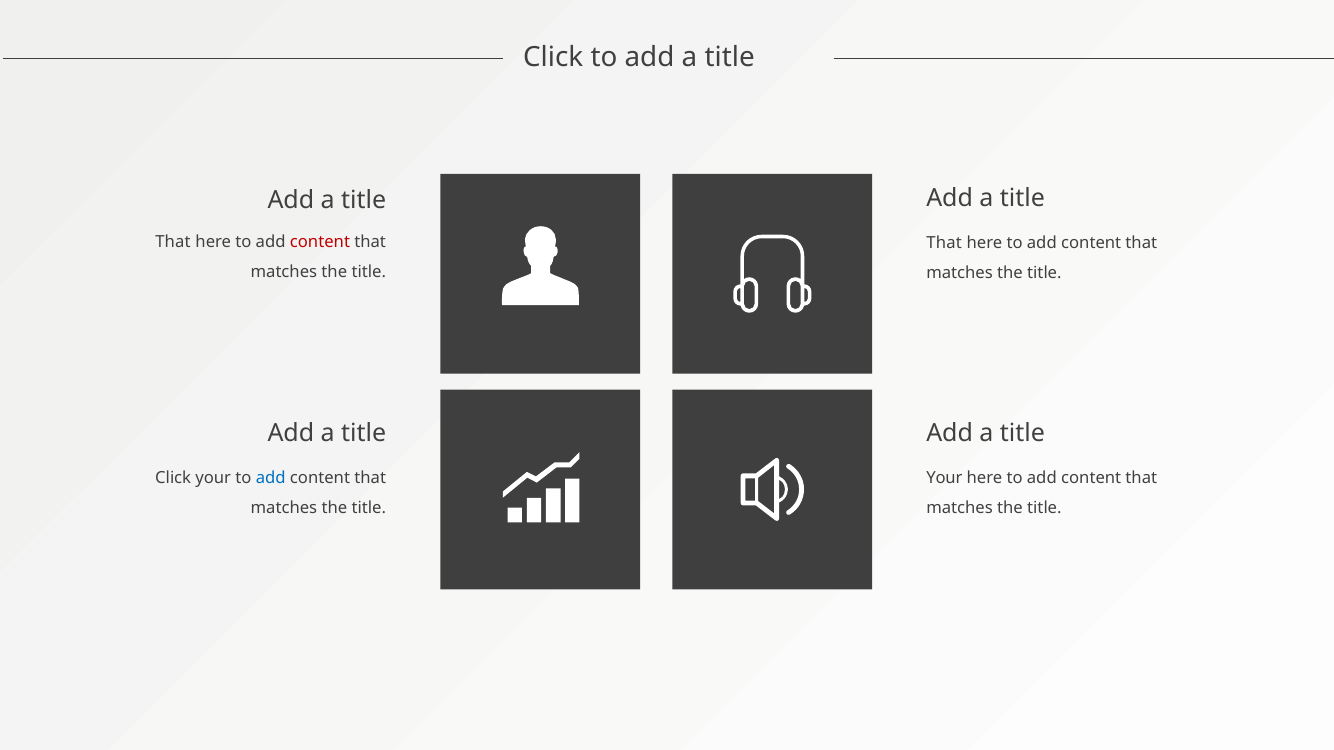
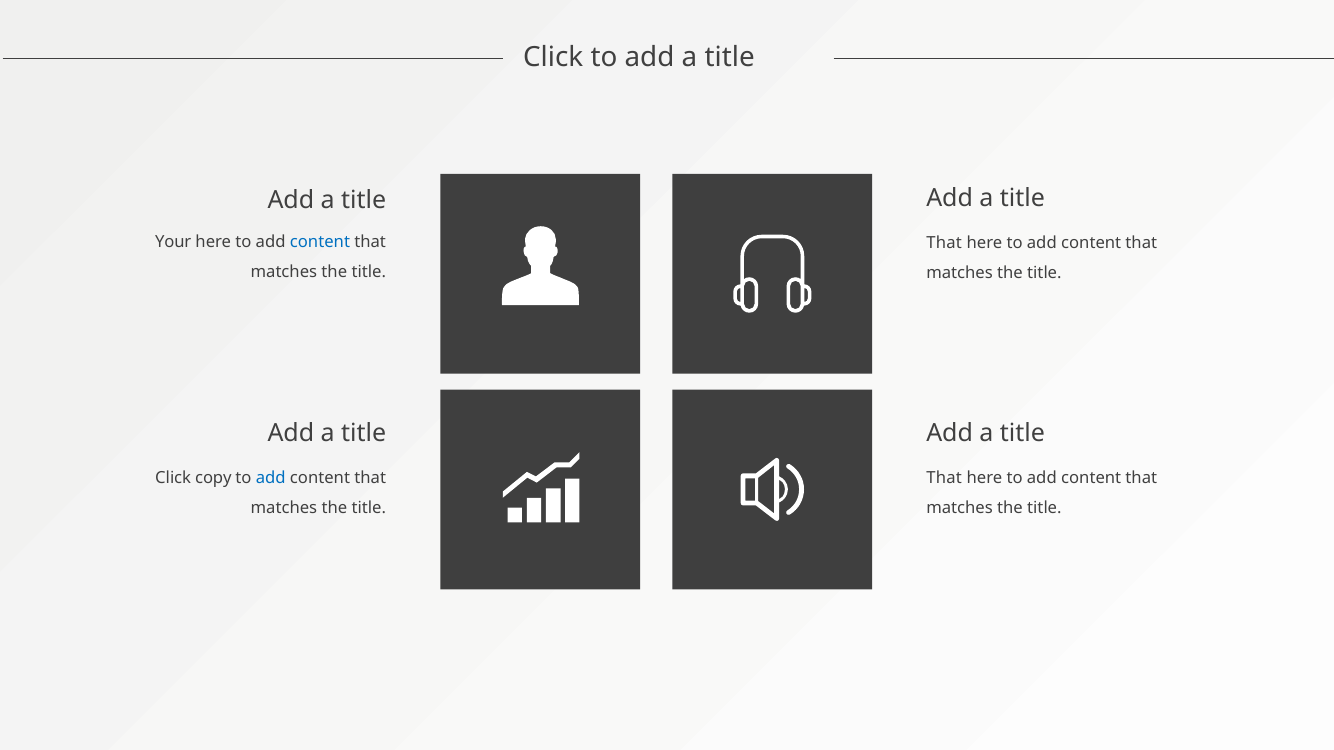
That at (173, 242): That -> Your
content at (320, 242) colour: red -> blue
Click your: your -> copy
Your at (944, 479): Your -> That
